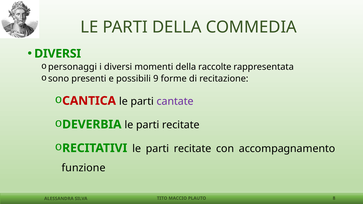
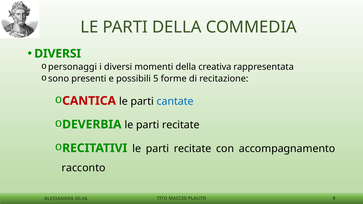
raccolte: raccolte -> creativa
9: 9 -> 5
cantate colour: purple -> blue
funzione: funzione -> racconto
